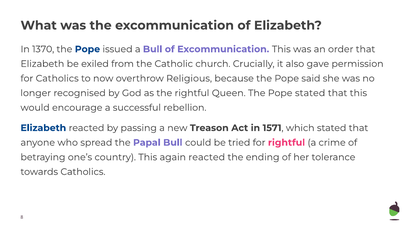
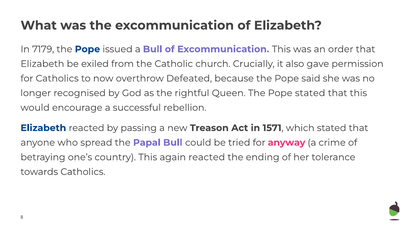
1370: 1370 -> 7179
Religious: Religious -> Defeated
for rightful: rightful -> anyway
